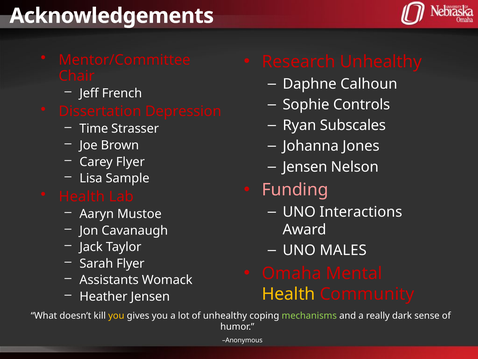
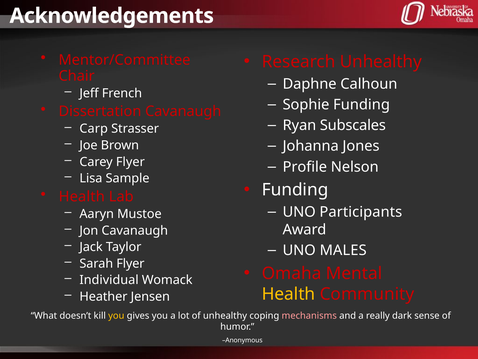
Sophie Controls: Controls -> Funding
Dissertation Depression: Depression -> Cavanaugh
Time: Time -> Carp
Jensen at (305, 167): Jensen -> Profile
Funding at (295, 190) colour: pink -> white
Interactions: Interactions -> Participants
Assistants: Assistants -> Individual
mechanisms colour: light green -> pink
